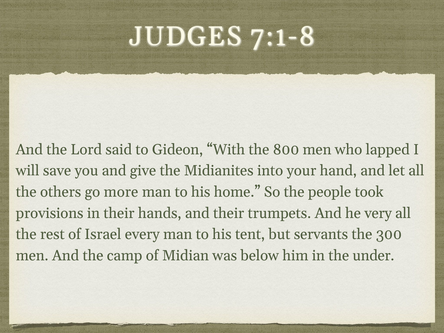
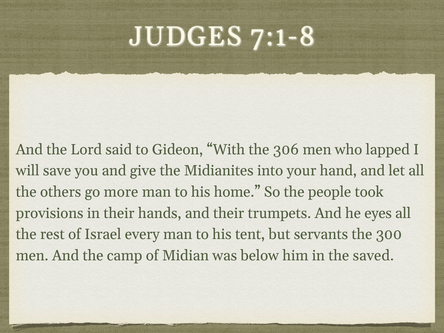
800: 800 -> 306
very: very -> eyes
under: under -> saved
